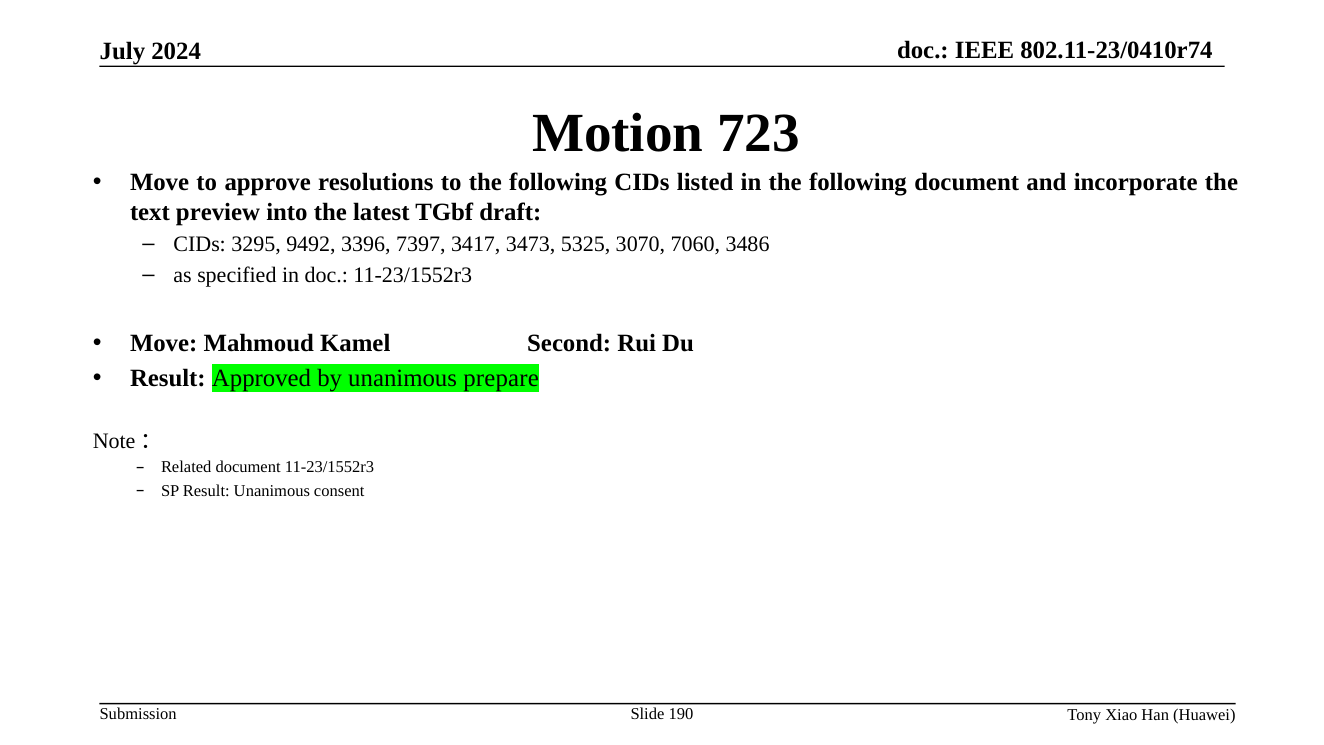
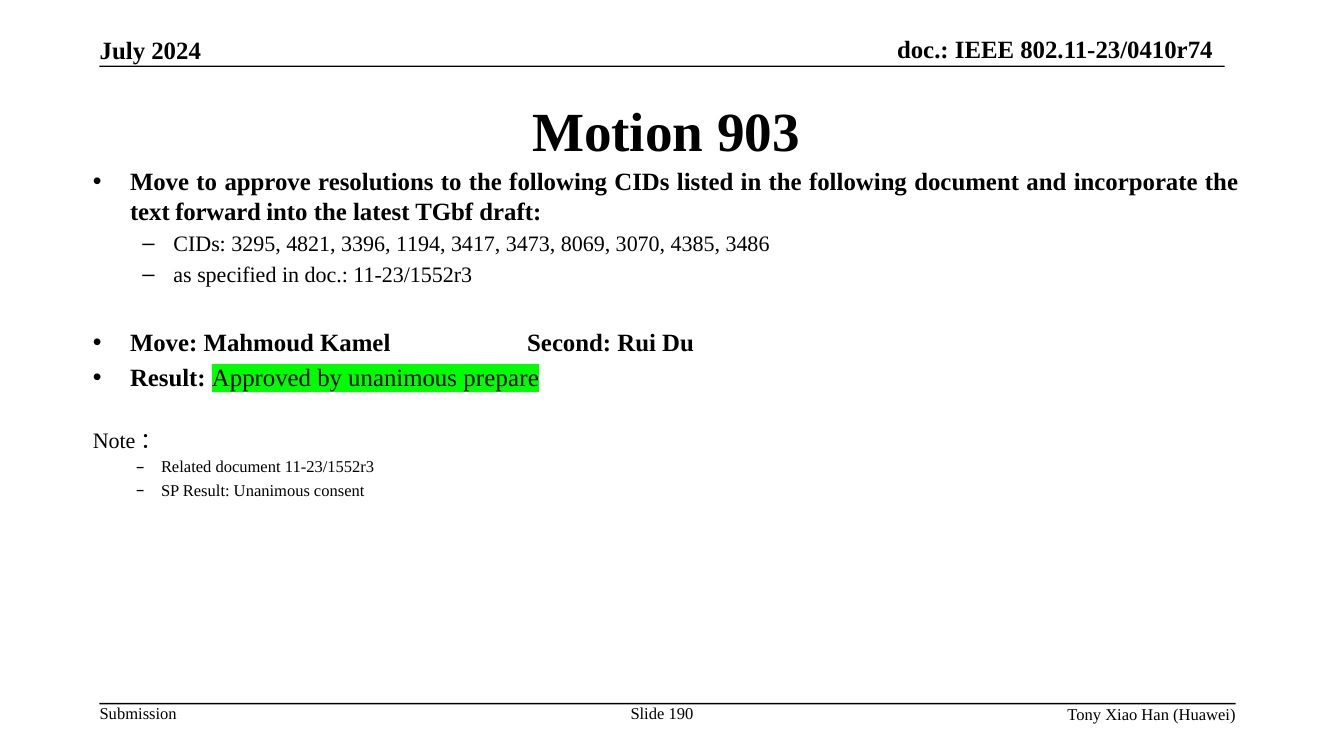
723: 723 -> 903
preview: preview -> forward
9492: 9492 -> 4821
7397: 7397 -> 1194
5325: 5325 -> 8069
7060: 7060 -> 4385
